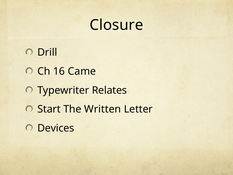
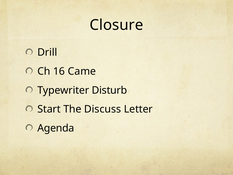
Relates: Relates -> Disturb
Written: Written -> Discuss
Devices: Devices -> Agenda
